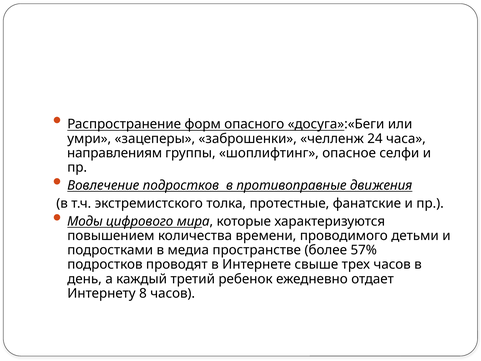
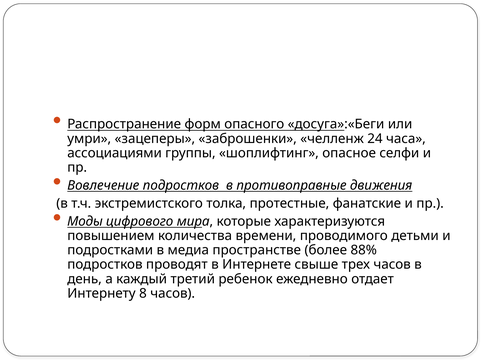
направлениям: направлениям -> ассоциациями
57%: 57% -> 88%
